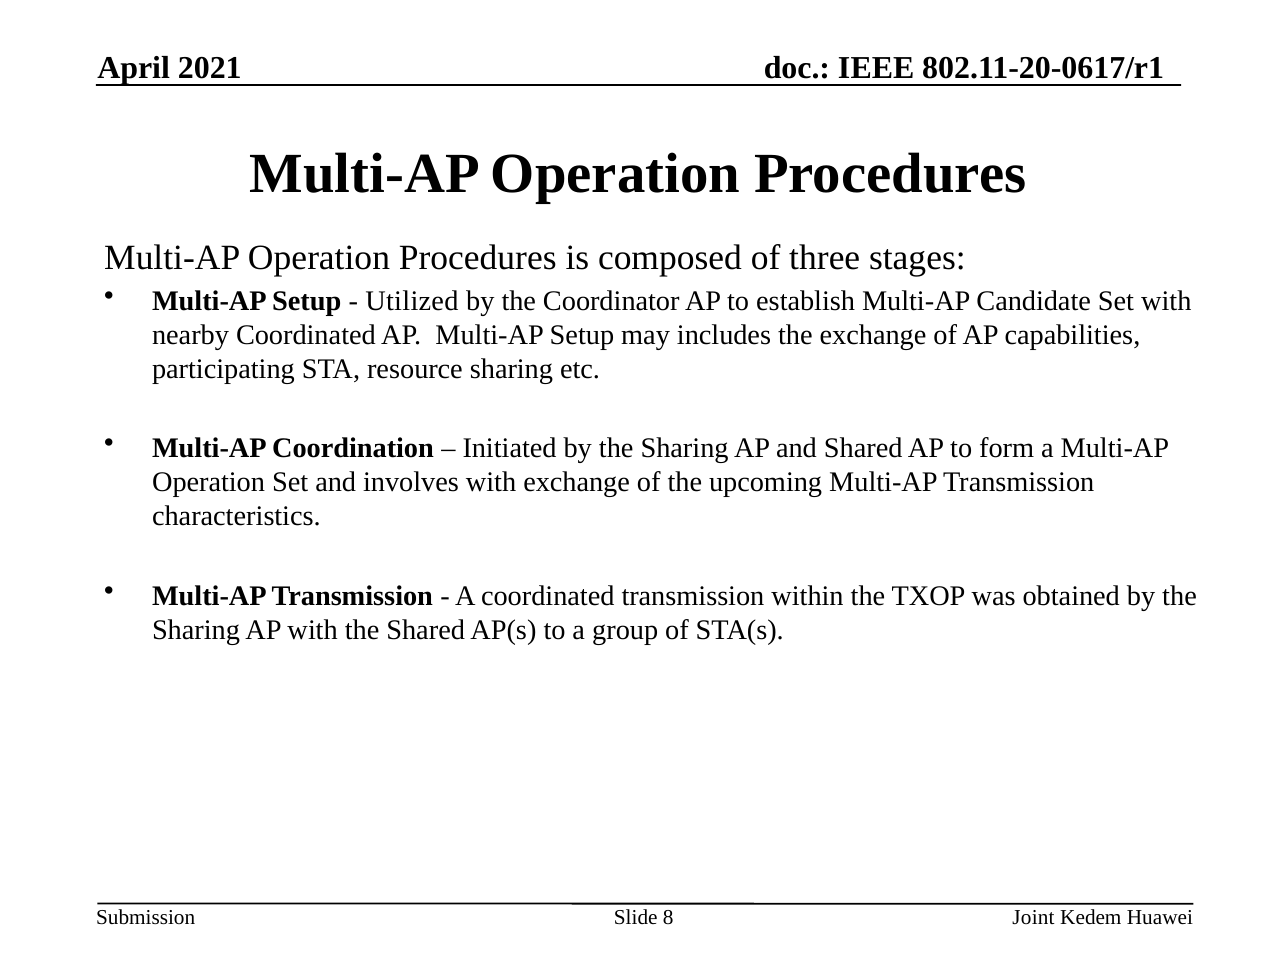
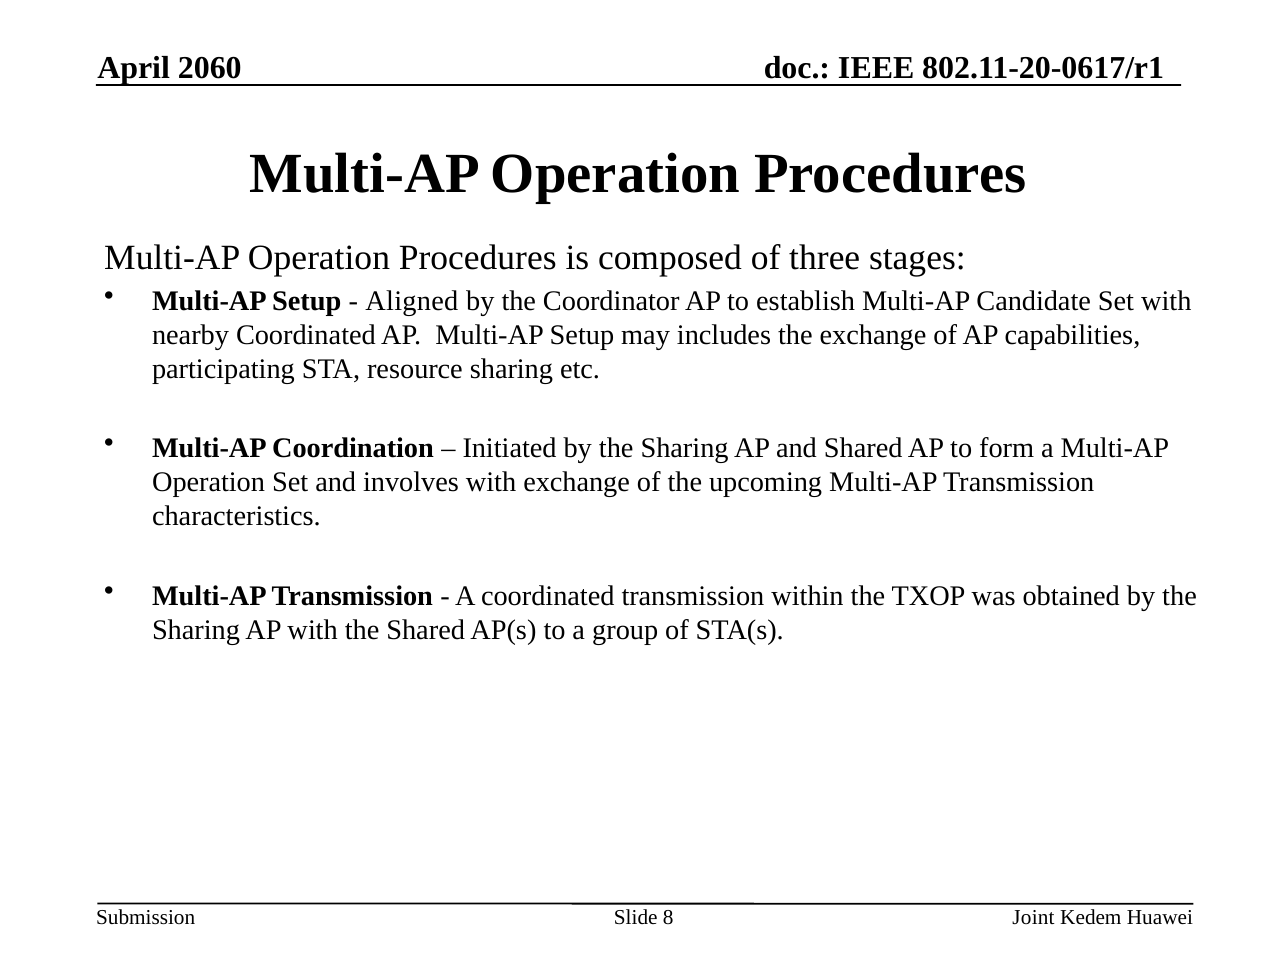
2021: 2021 -> 2060
Utilized: Utilized -> Aligned
